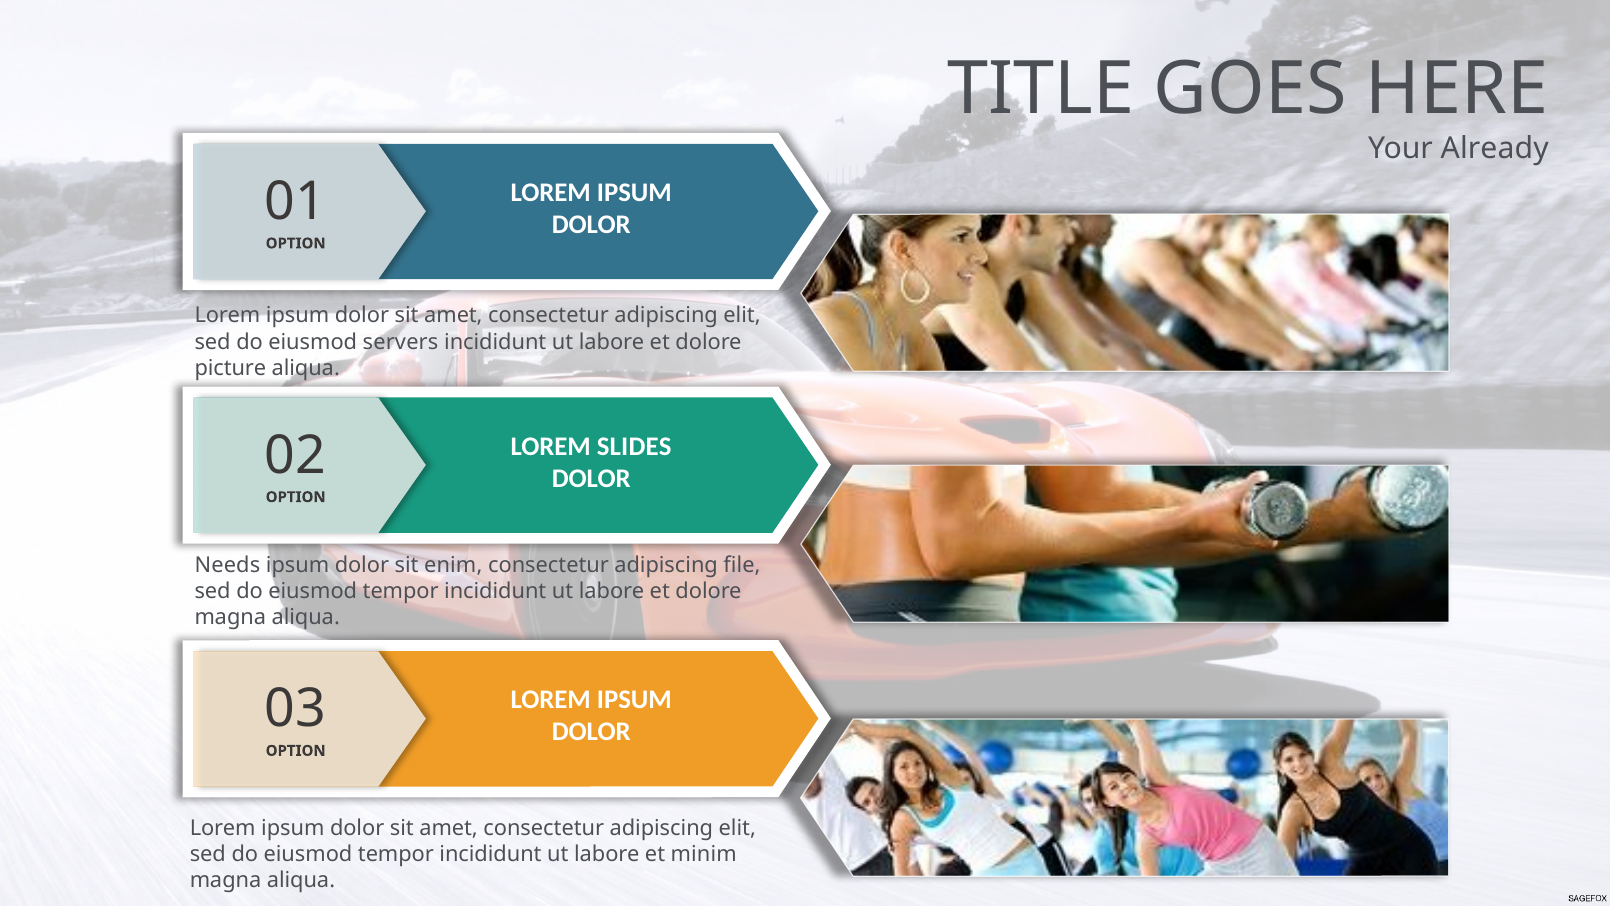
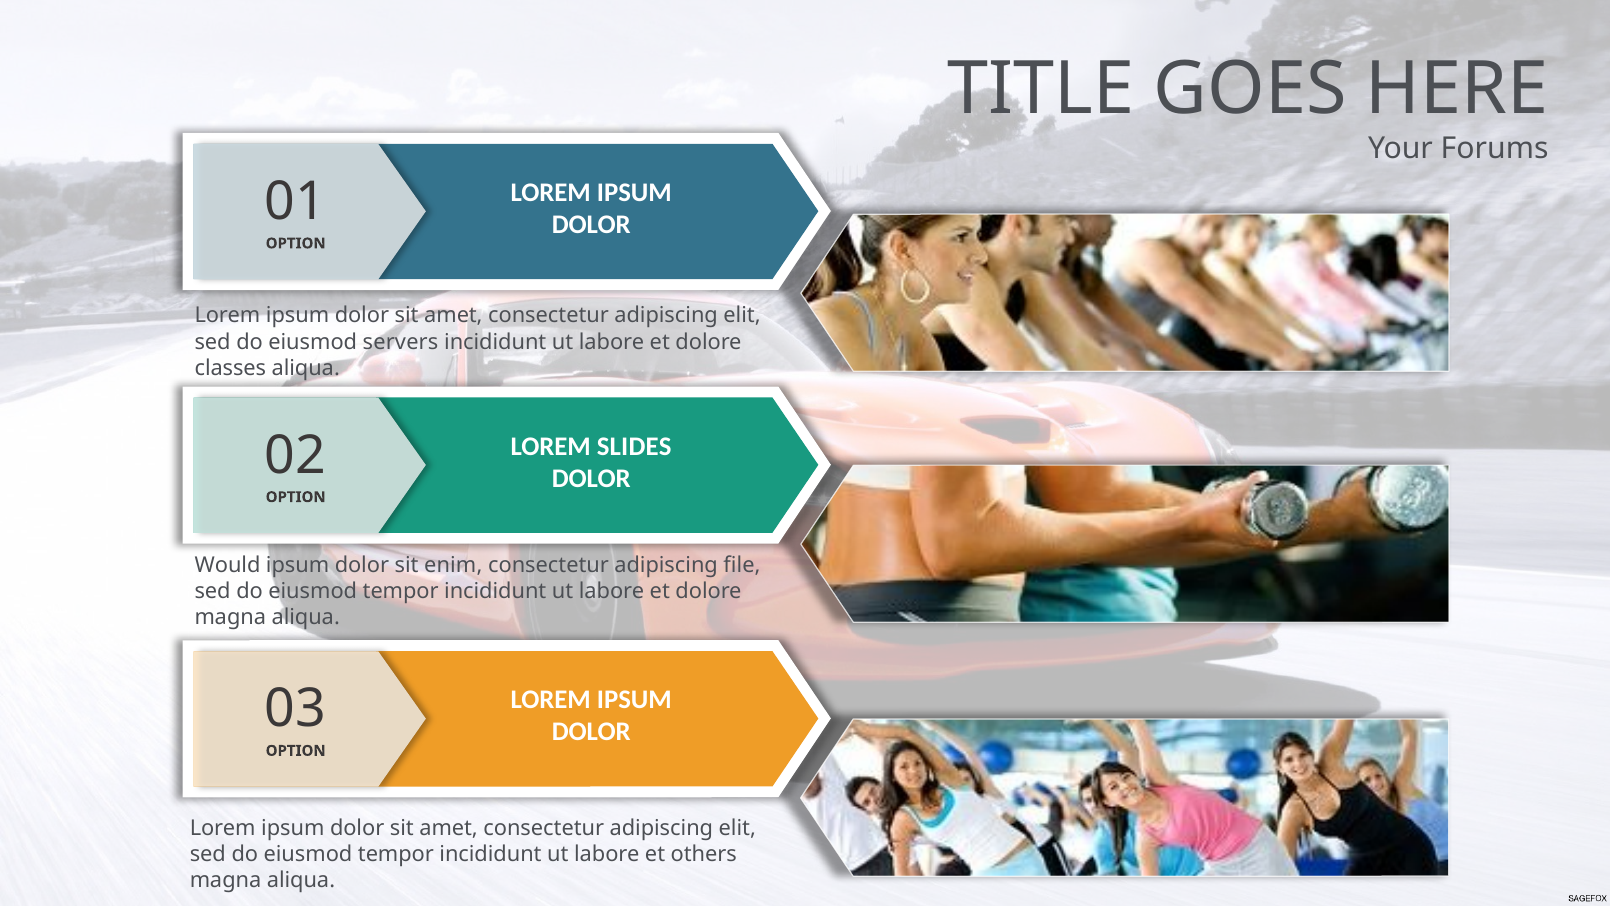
Already: Already -> Forums
picture: picture -> classes
Needs: Needs -> Would
minim: minim -> others
